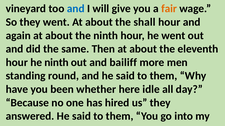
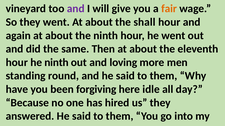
and at (76, 9) colour: blue -> purple
bailiff: bailiff -> loving
whether: whether -> forgiving
